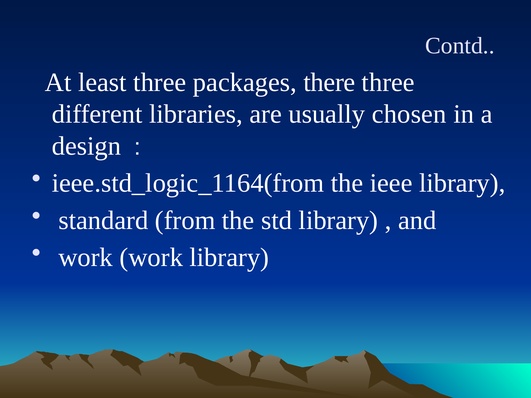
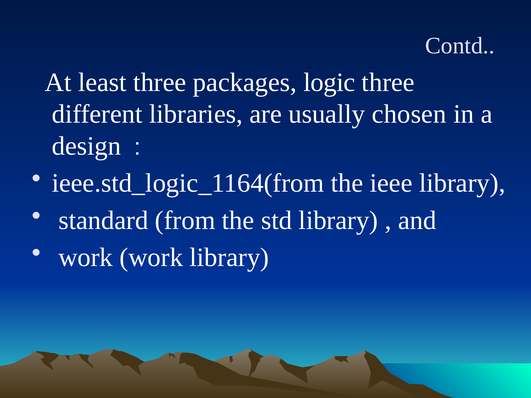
there: there -> logic
